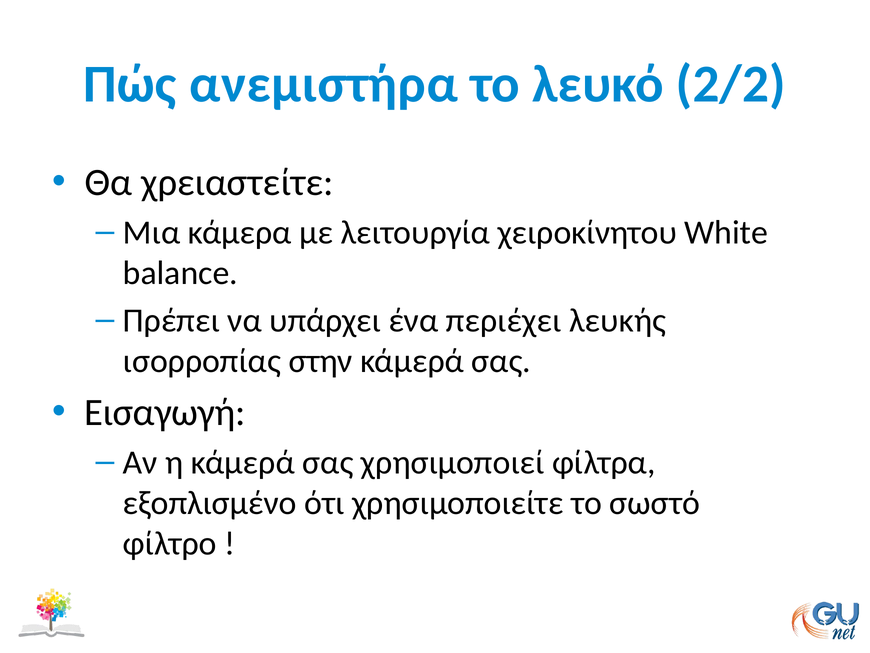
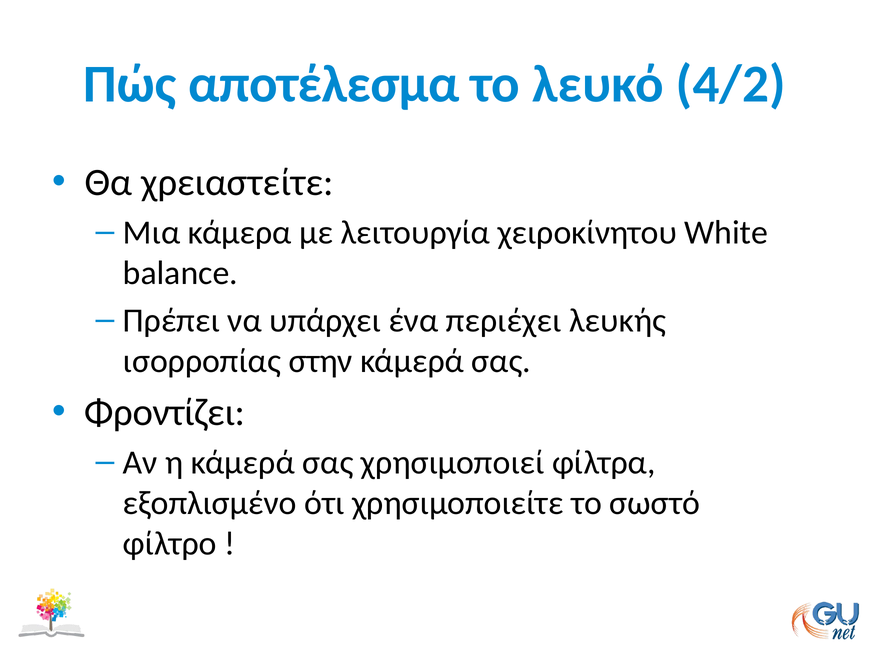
ανεμιστήρα: ανεμιστήρα -> αποτέλεσμα
2/2: 2/2 -> 4/2
Εισαγωγή: Εισαγωγή -> Φροντίζει
